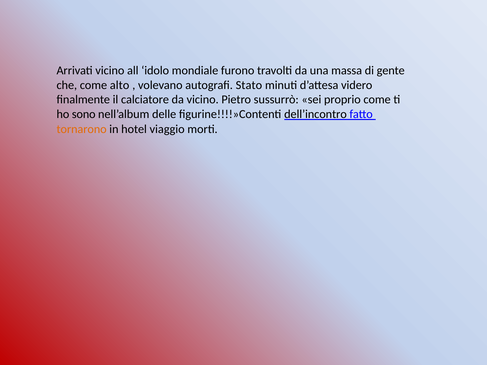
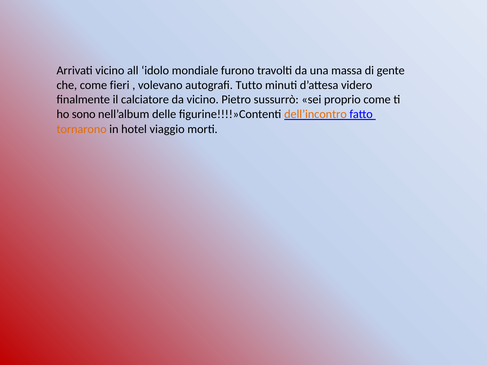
alto: alto -> fieri
Stato: Stato -> Tutto
dell’incontro colour: black -> orange
